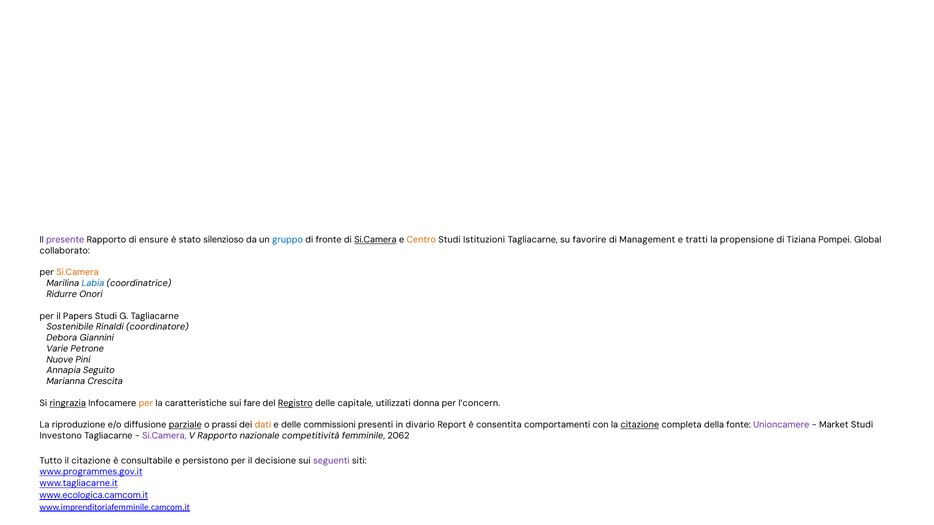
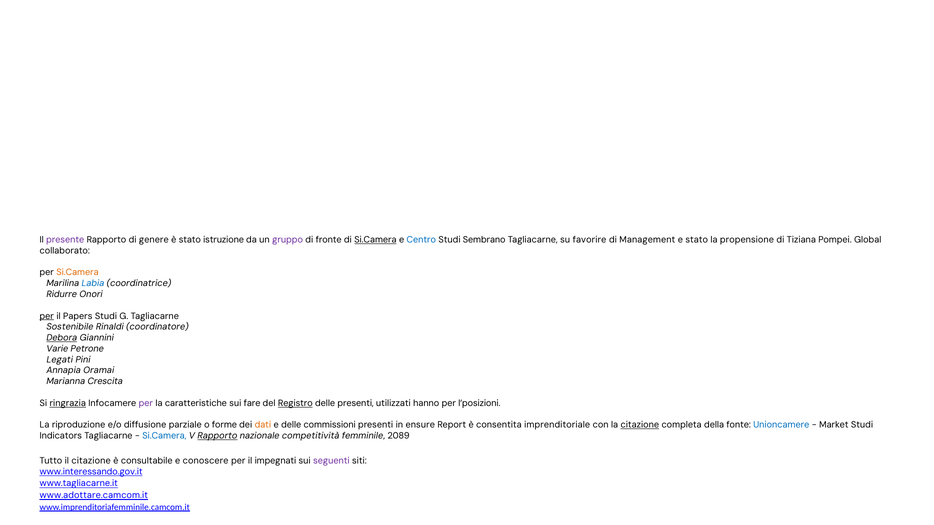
ensure: ensure -> genere
silenzioso: silenzioso -> istruzione
gruppo colour: blue -> purple
Centro colour: orange -> blue
Istituzioni: Istituzioni -> Sembrano
e tratti: tratti -> stato
per at (47, 316) underline: none -> present
Debora underline: none -> present
Nuove: Nuove -> Legati
Seguito: Seguito -> Oramai
per at (146, 403) colour: orange -> purple
delle capitale: capitale -> presenti
donna: donna -> hanno
l’concern: l’concern -> l’posizioni
parziale underline: present -> none
prassi: prassi -> forme
divario: divario -> ensure
comportamenti: comportamenti -> imprenditoriale
Unioncamere colour: purple -> blue
Investono: Investono -> Indicators
Si.Camera at (164, 436) colour: purple -> blue
Rapporto at (217, 436) underline: none -> present
2062: 2062 -> 2089
persistono: persistono -> conoscere
decisione: decisione -> impegnati
www.programmes.gov.it: www.programmes.gov.it -> www.interessando.gov.it
www.ecologica.camcom.it: www.ecologica.camcom.it -> www.adottare.camcom.it
